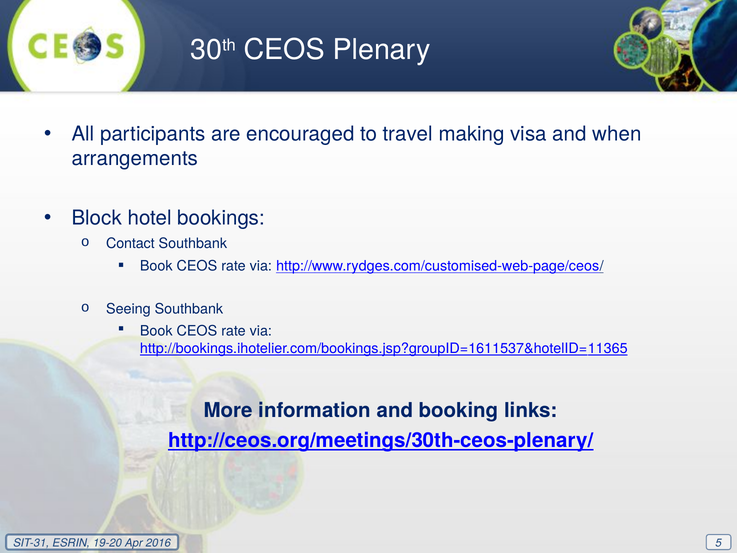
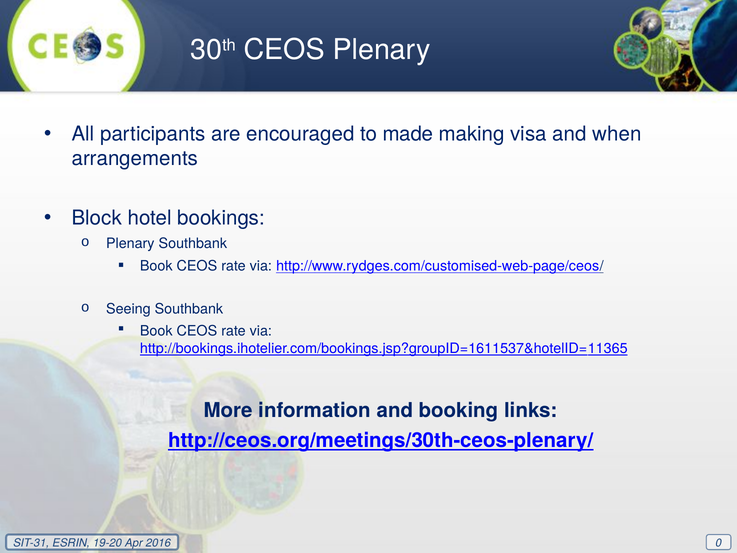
travel: travel -> made
Contact at (130, 244): Contact -> Plenary
5: 5 -> 0
